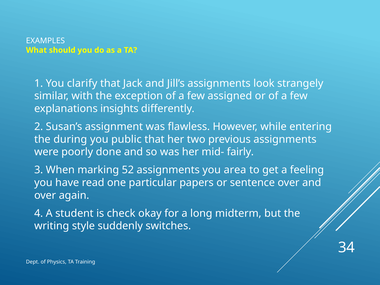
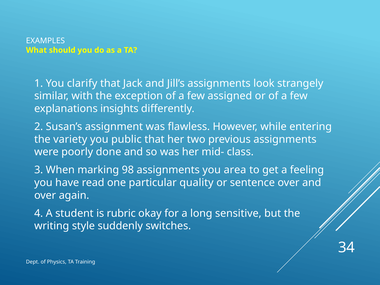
during: during -> variety
fairly: fairly -> class
52: 52 -> 98
papers: papers -> quality
check: check -> rubric
midterm: midterm -> sensitive
